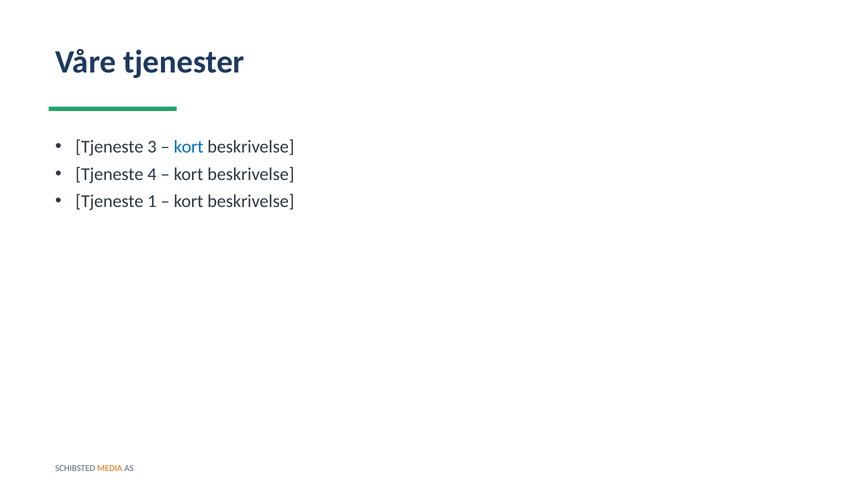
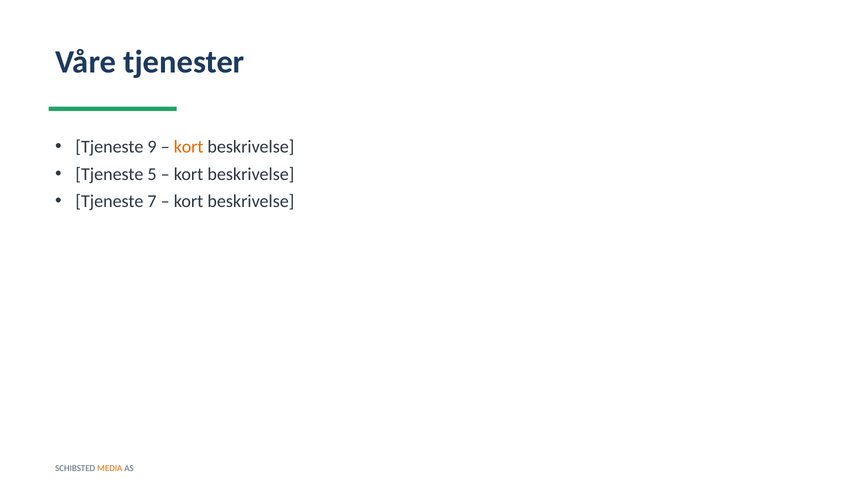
3: 3 -> 9
kort at (189, 147) colour: blue -> orange
4: 4 -> 5
1: 1 -> 7
